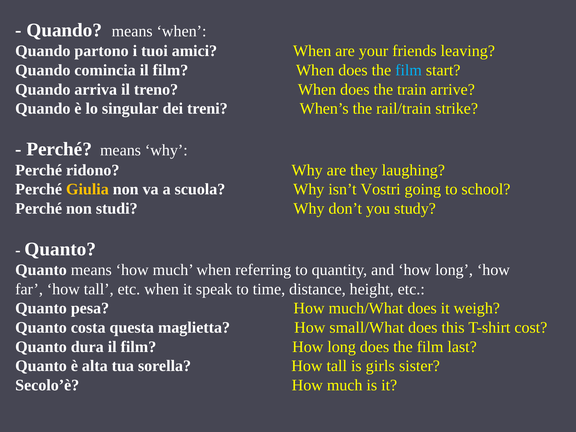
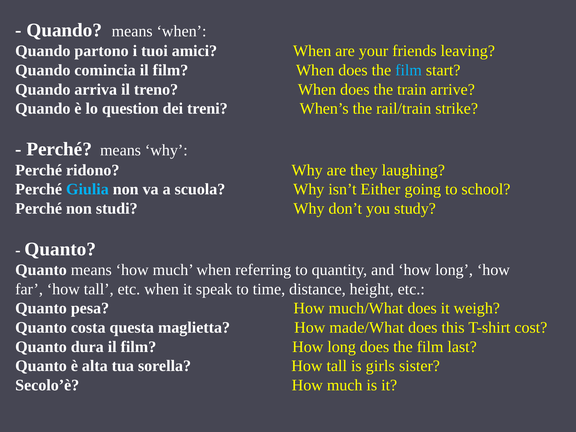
singular: singular -> question
Giulia colour: yellow -> light blue
Vostri: Vostri -> Either
small/What: small/What -> made/What
